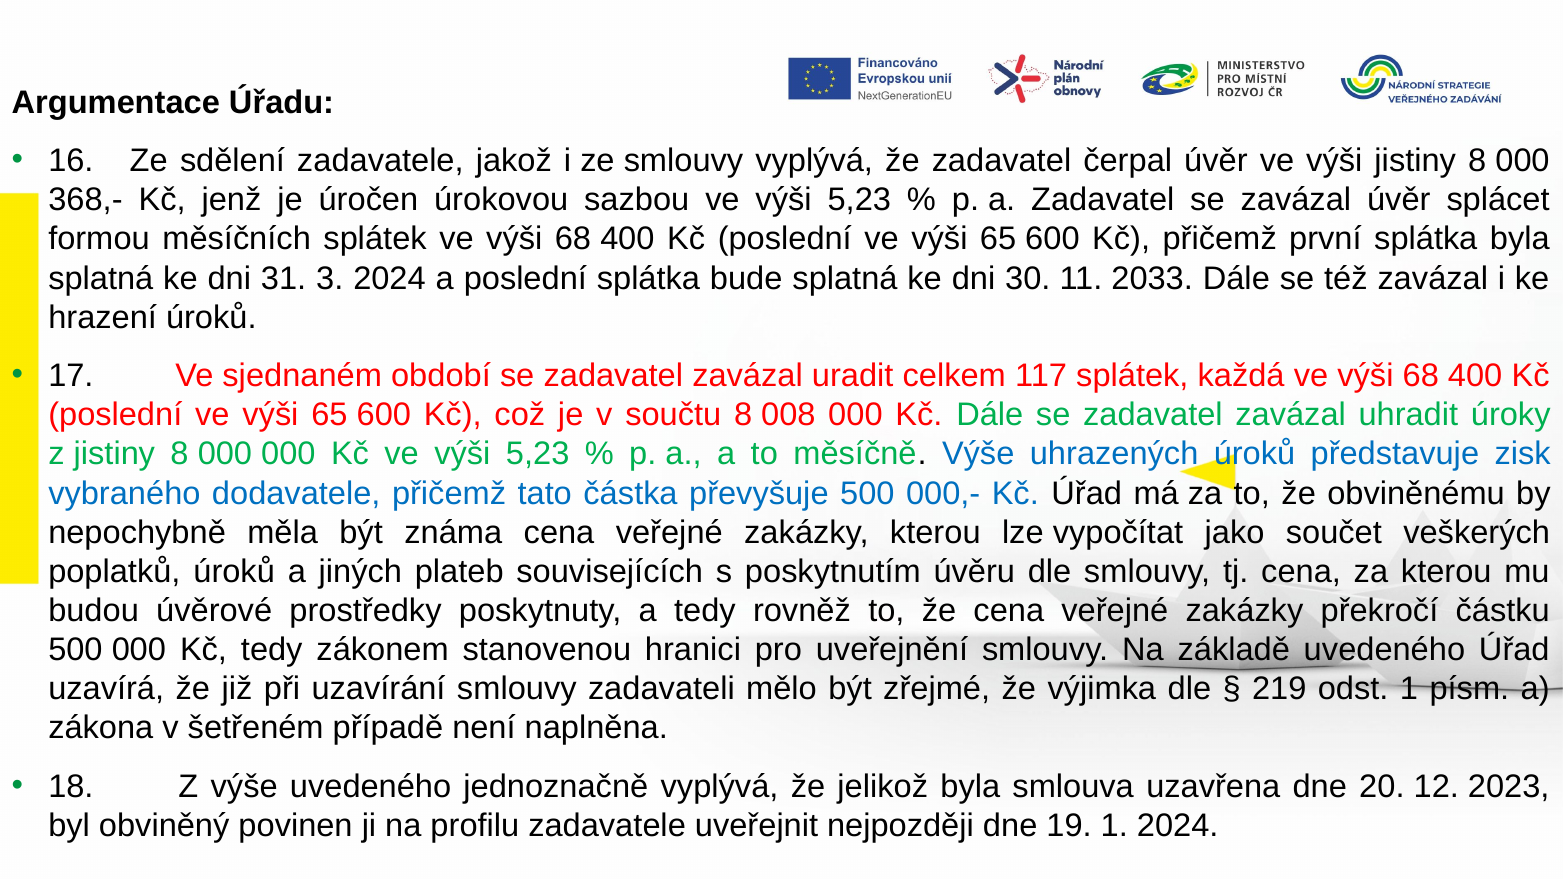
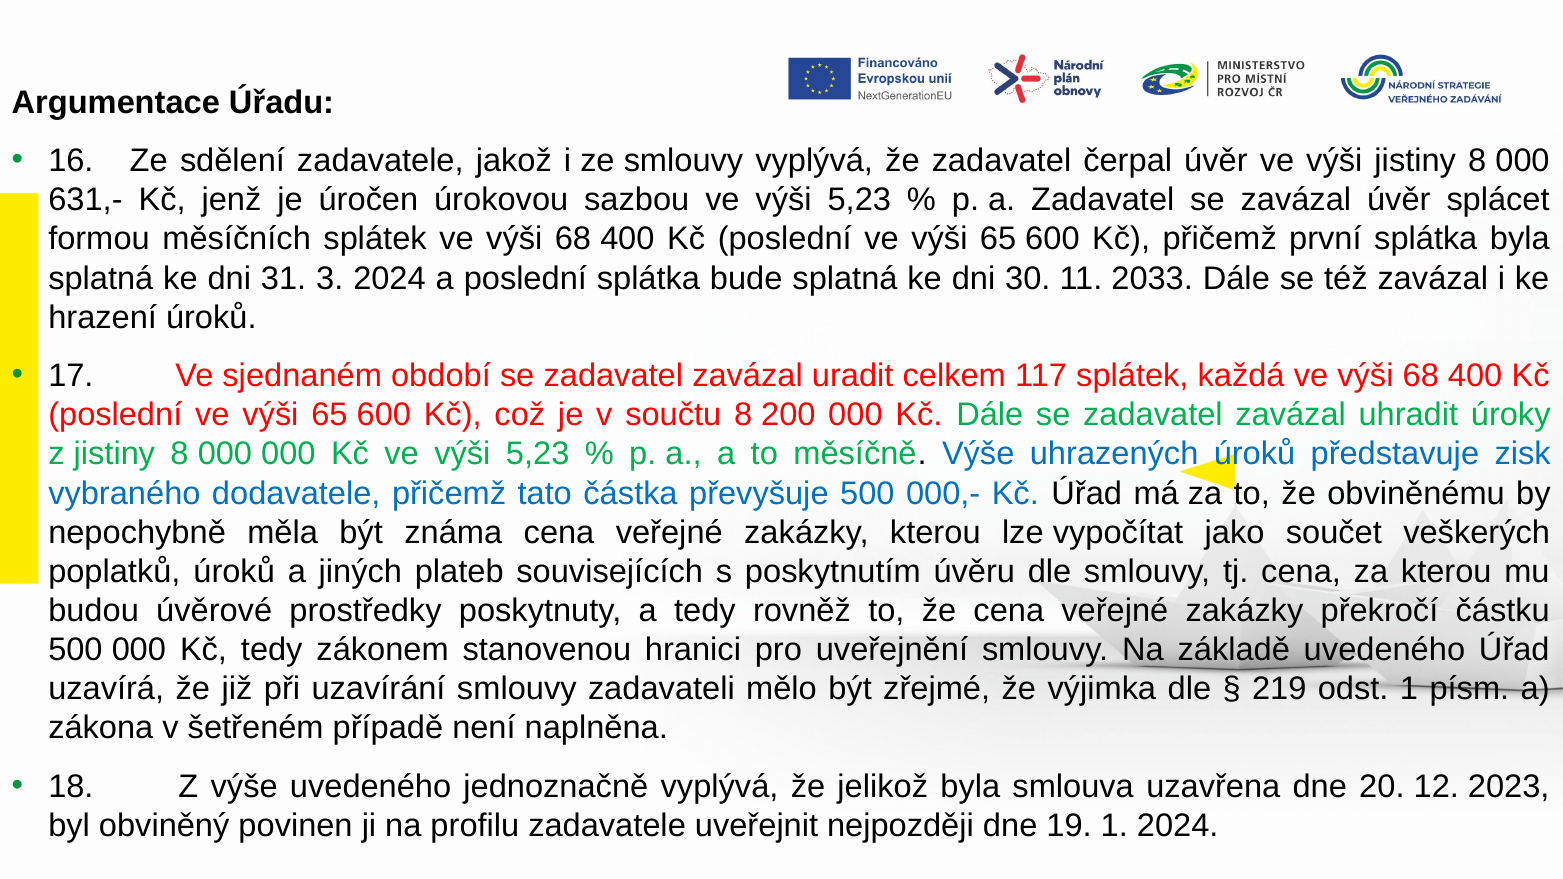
368,-: 368,- -> 631,-
008: 008 -> 200
